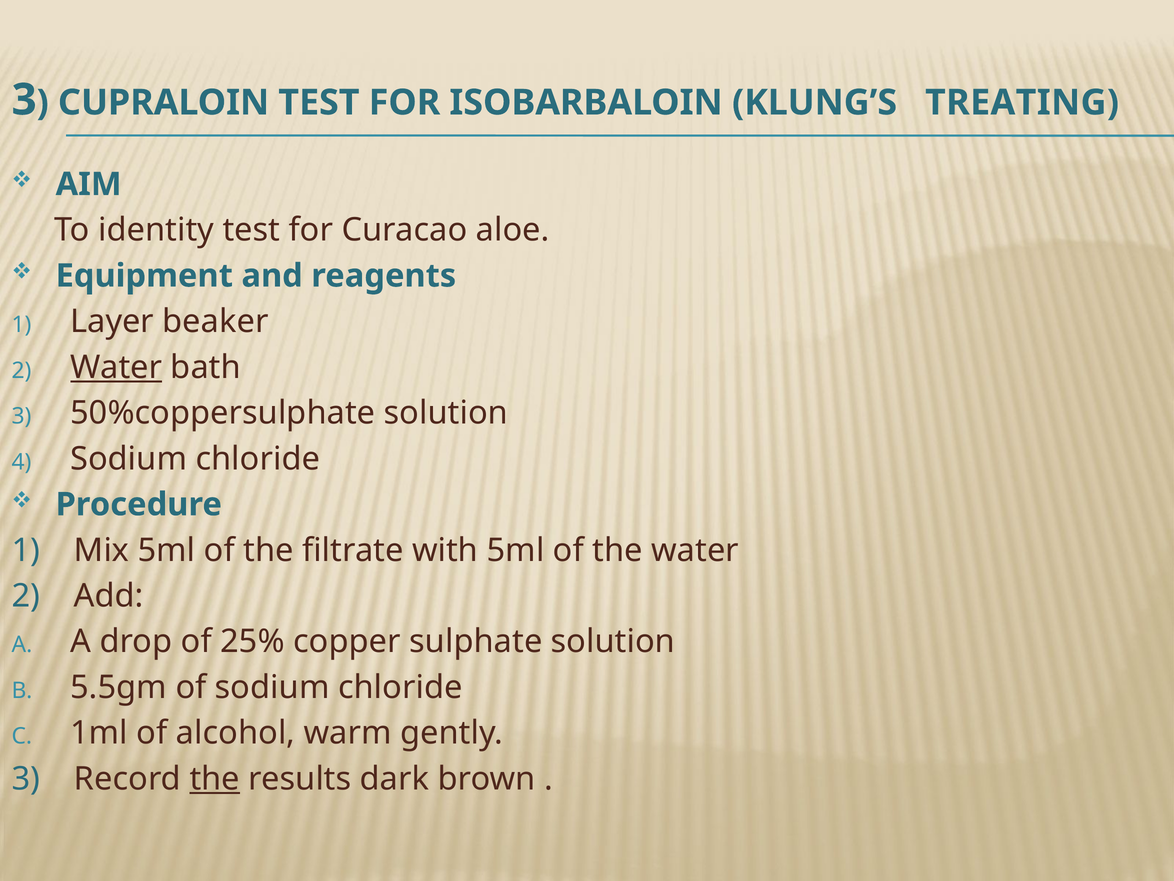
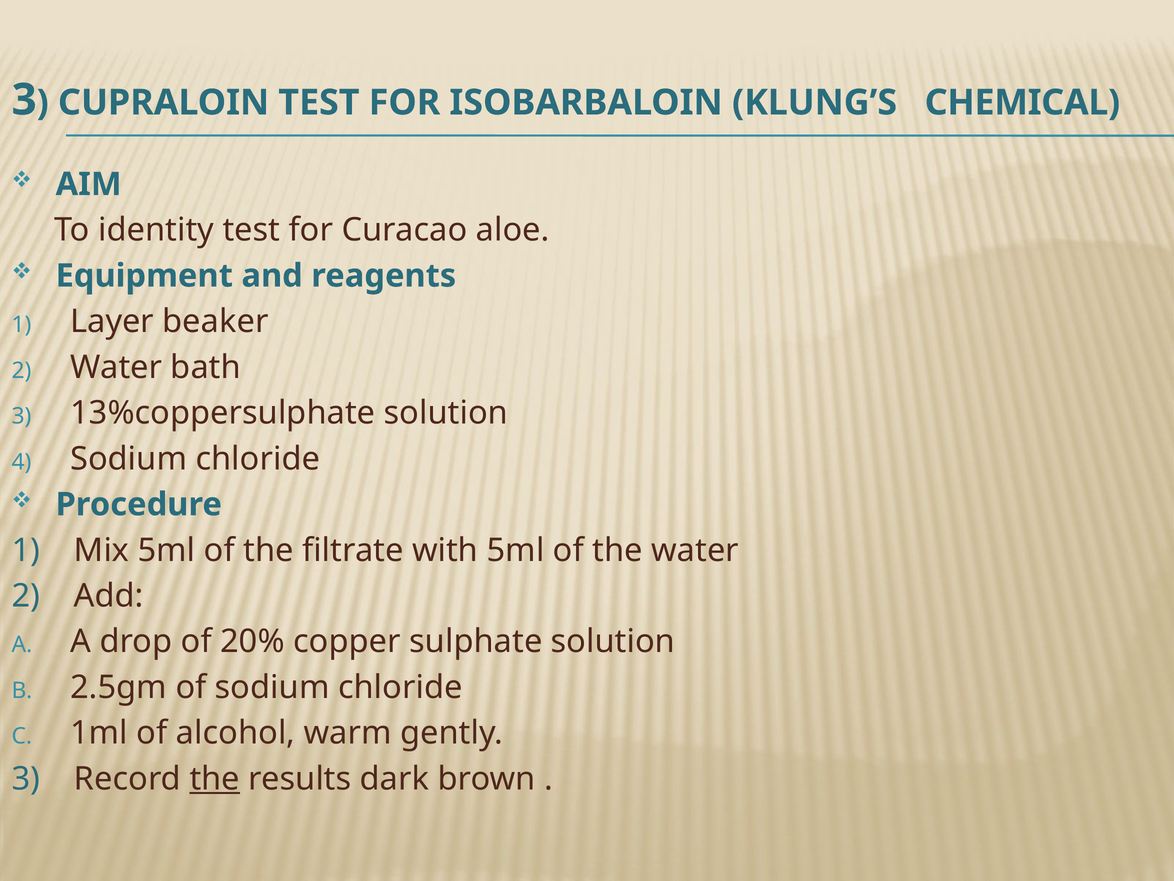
TREATING: TREATING -> CHEMICAL
Water at (116, 367) underline: present -> none
50%coppersulphate: 50%coppersulphate -> 13%coppersulphate
25%: 25% -> 20%
5.5gm: 5.5gm -> 2.5gm
